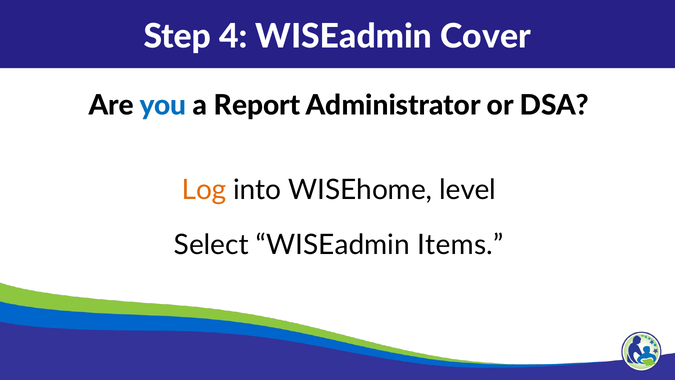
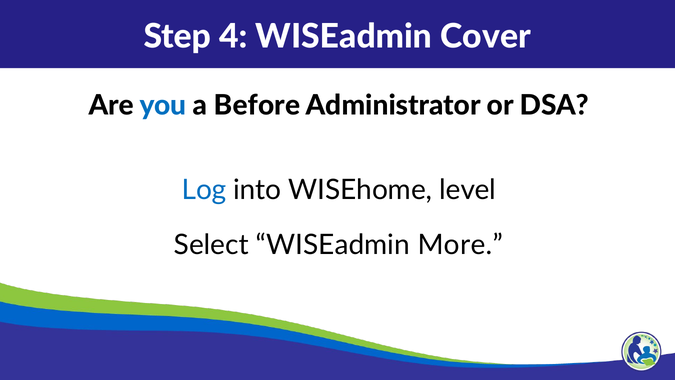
Report: Report -> Before
Log colour: orange -> blue
Items: Items -> More
